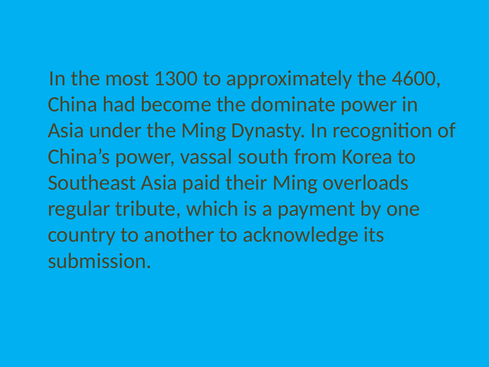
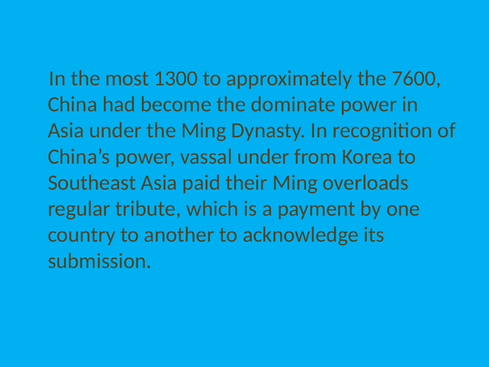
4600: 4600 -> 7600
vassal south: south -> under
